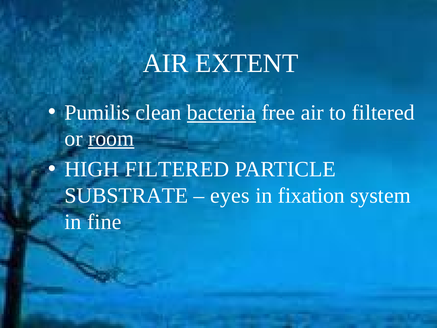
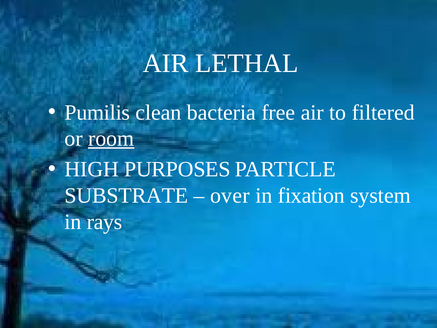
EXTENT: EXTENT -> LETHAL
bacteria underline: present -> none
HIGH FILTERED: FILTERED -> PURPOSES
eyes: eyes -> over
fine: fine -> rays
